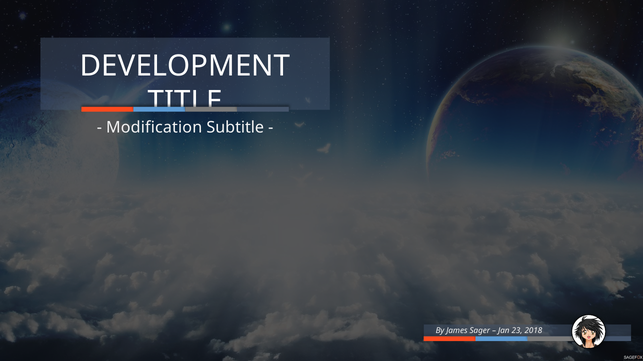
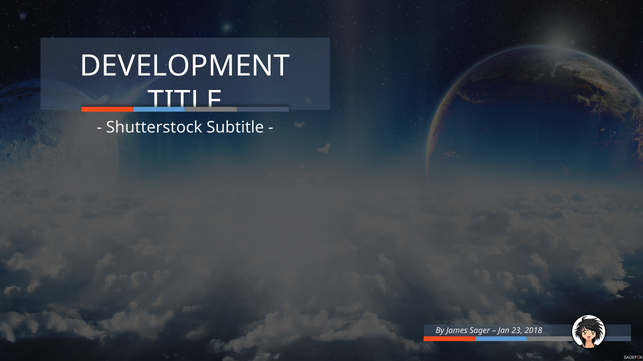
Modification: Modification -> Shutterstock
